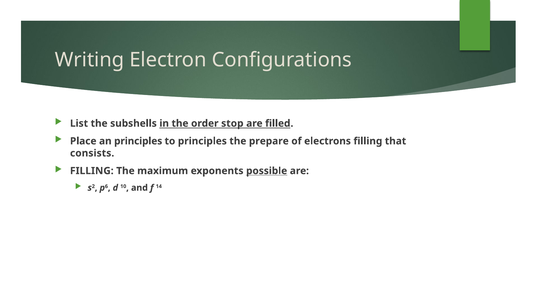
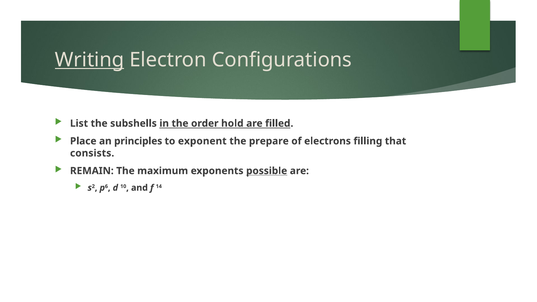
Writing underline: none -> present
stop: stop -> hold
to principles: principles -> exponent
FILLING at (92, 171): FILLING -> REMAIN
